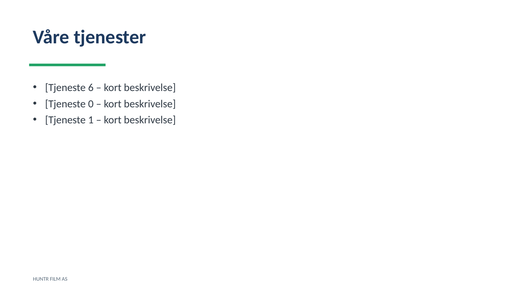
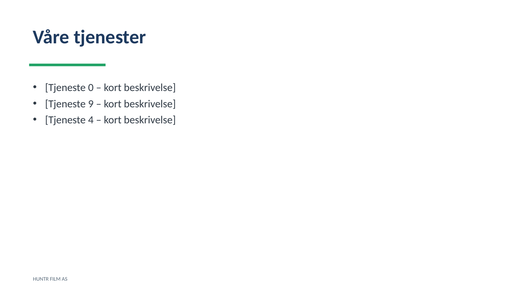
6: 6 -> 0
0: 0 -> 9
1: 1 -> 4
